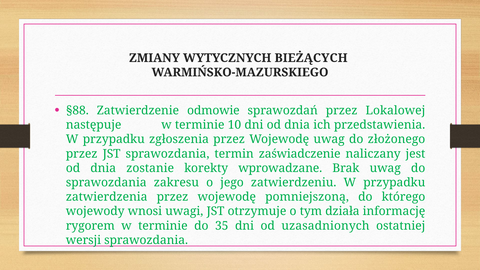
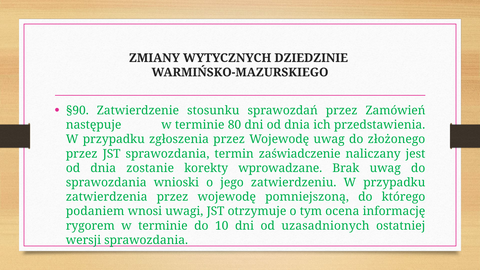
BIEŻĄCYCH: BIEŻĄCYCH -> DZIEDZINIE
§88: §88 -> §90
odmowie: odmowie -> stosunku
Lokalowej: Lokalowej -> Zamówień
10: 10 -> 80
zakresu: zakresu -> wnioski
wojewody: wojewody -> podaniem
działa: działa -> ocena
35: 35 -> 10
